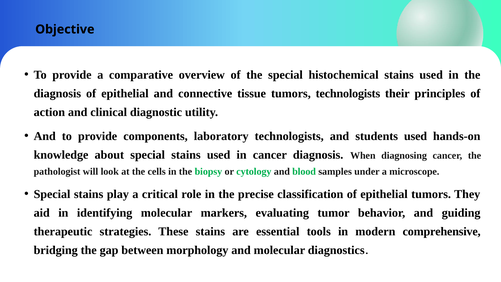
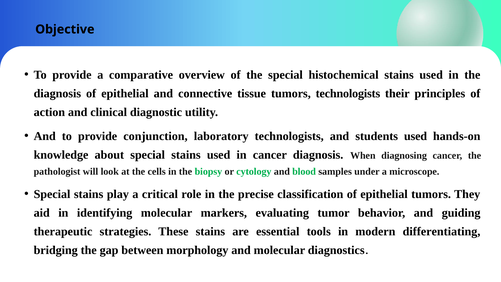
components: components -> conjunction
comprehensive: comprehensive -> differentiating
